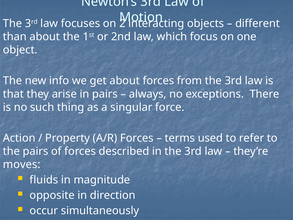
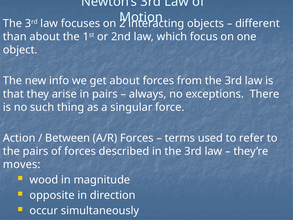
Property: Property -> Between
fluids: fluids -> wood
